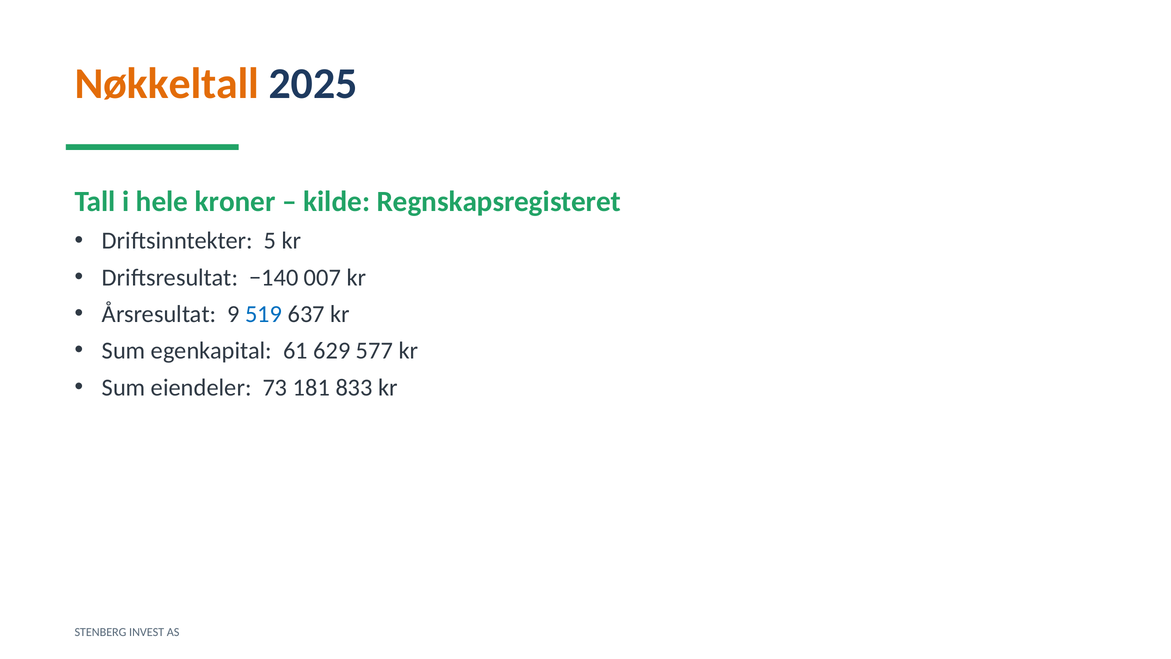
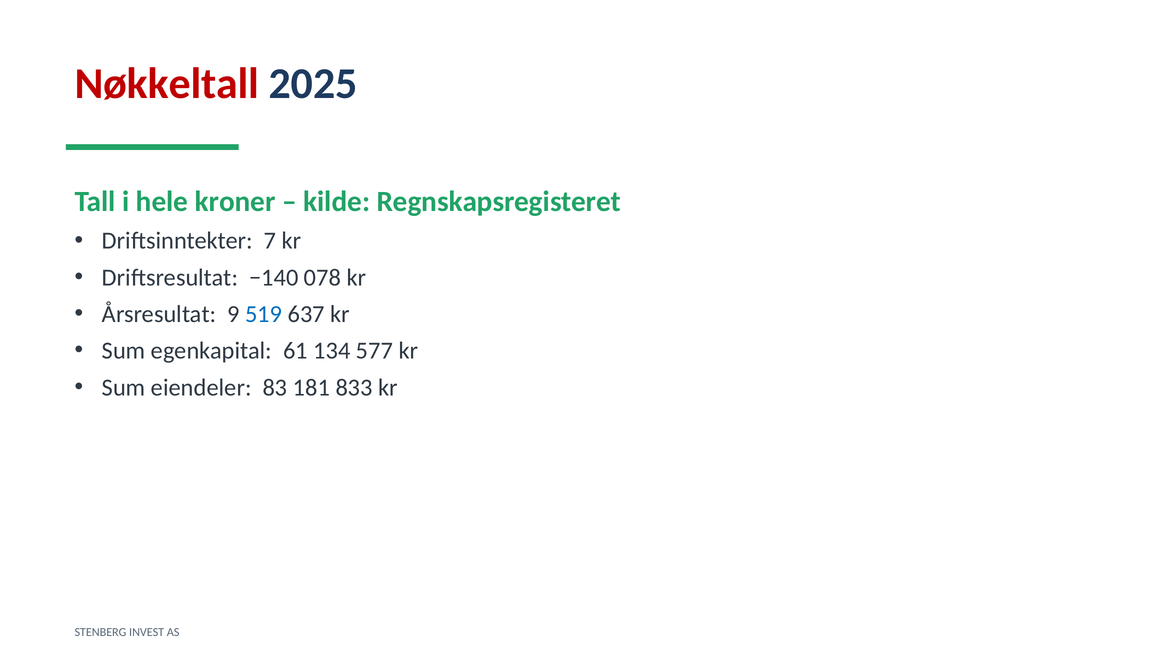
Nøkkeltall colour: orange -> red
5: 5 -> 7
007: 007 -> 078
629: 629 -> 134
73: 73 -> 83
